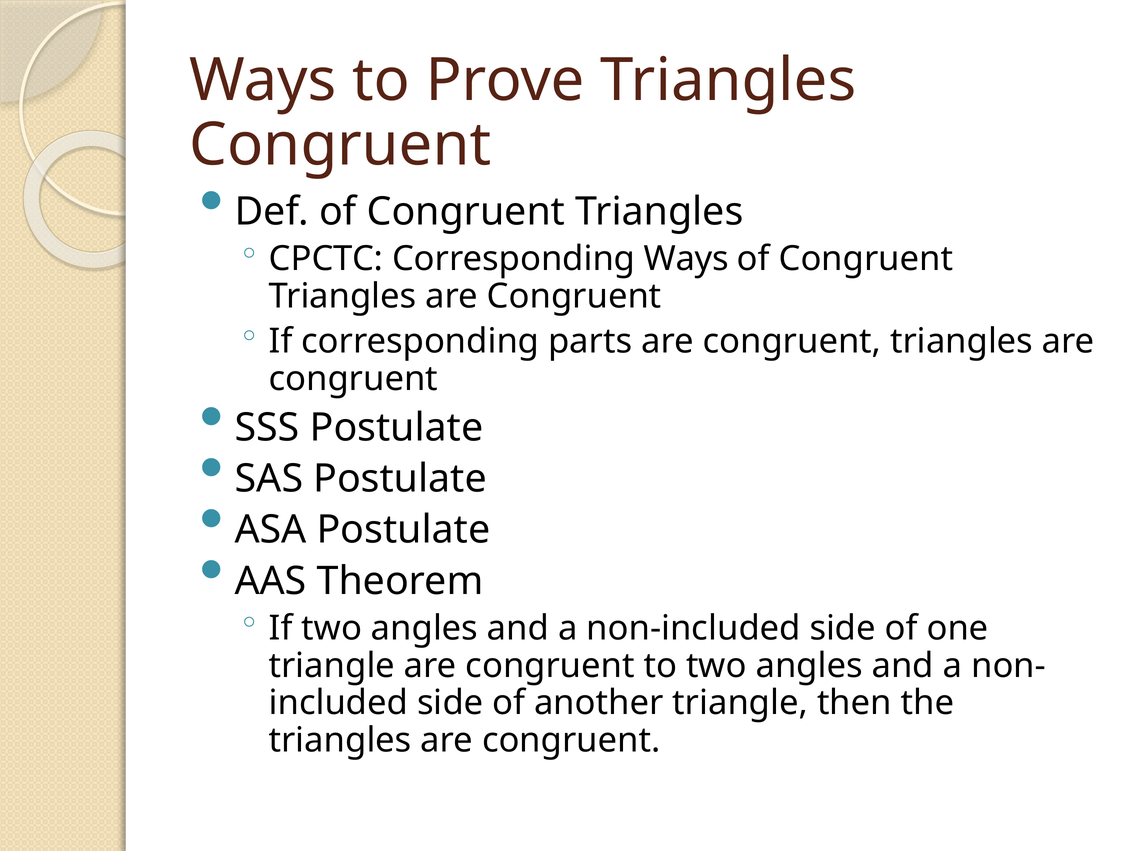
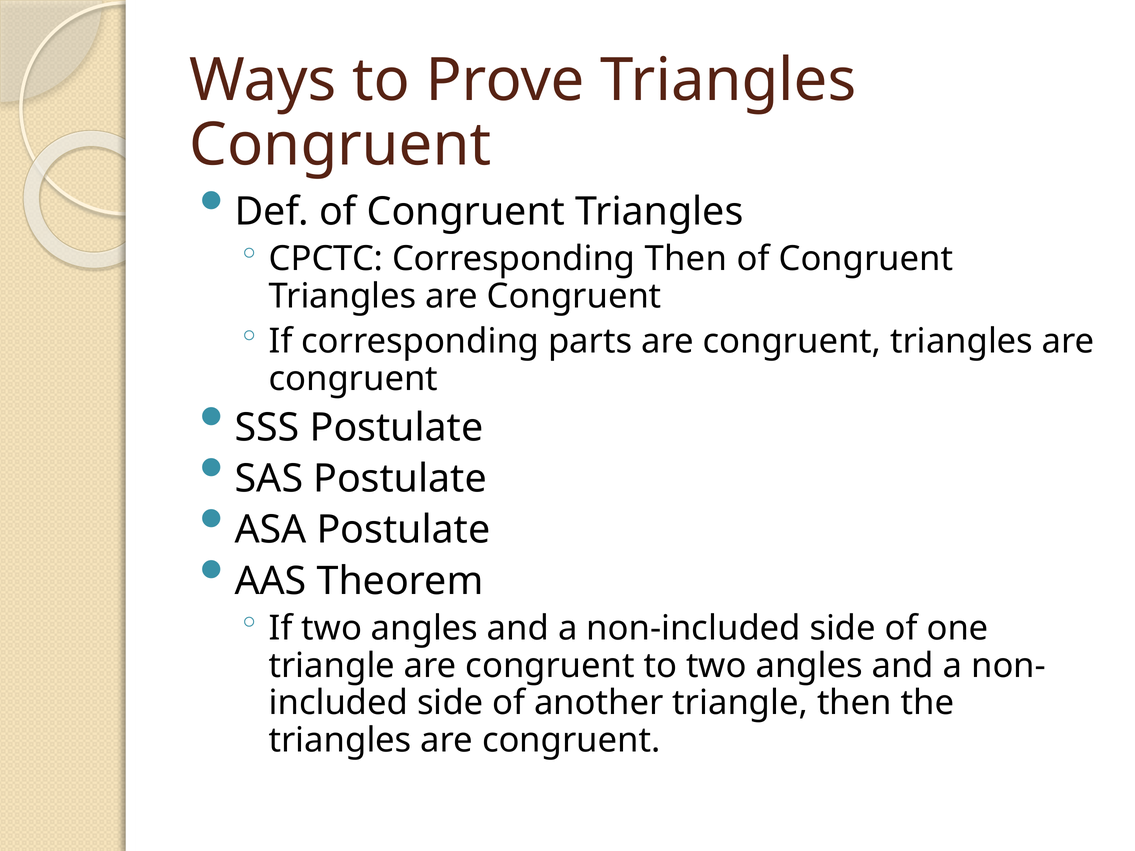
Corresponding Ways: Ways -> Then
